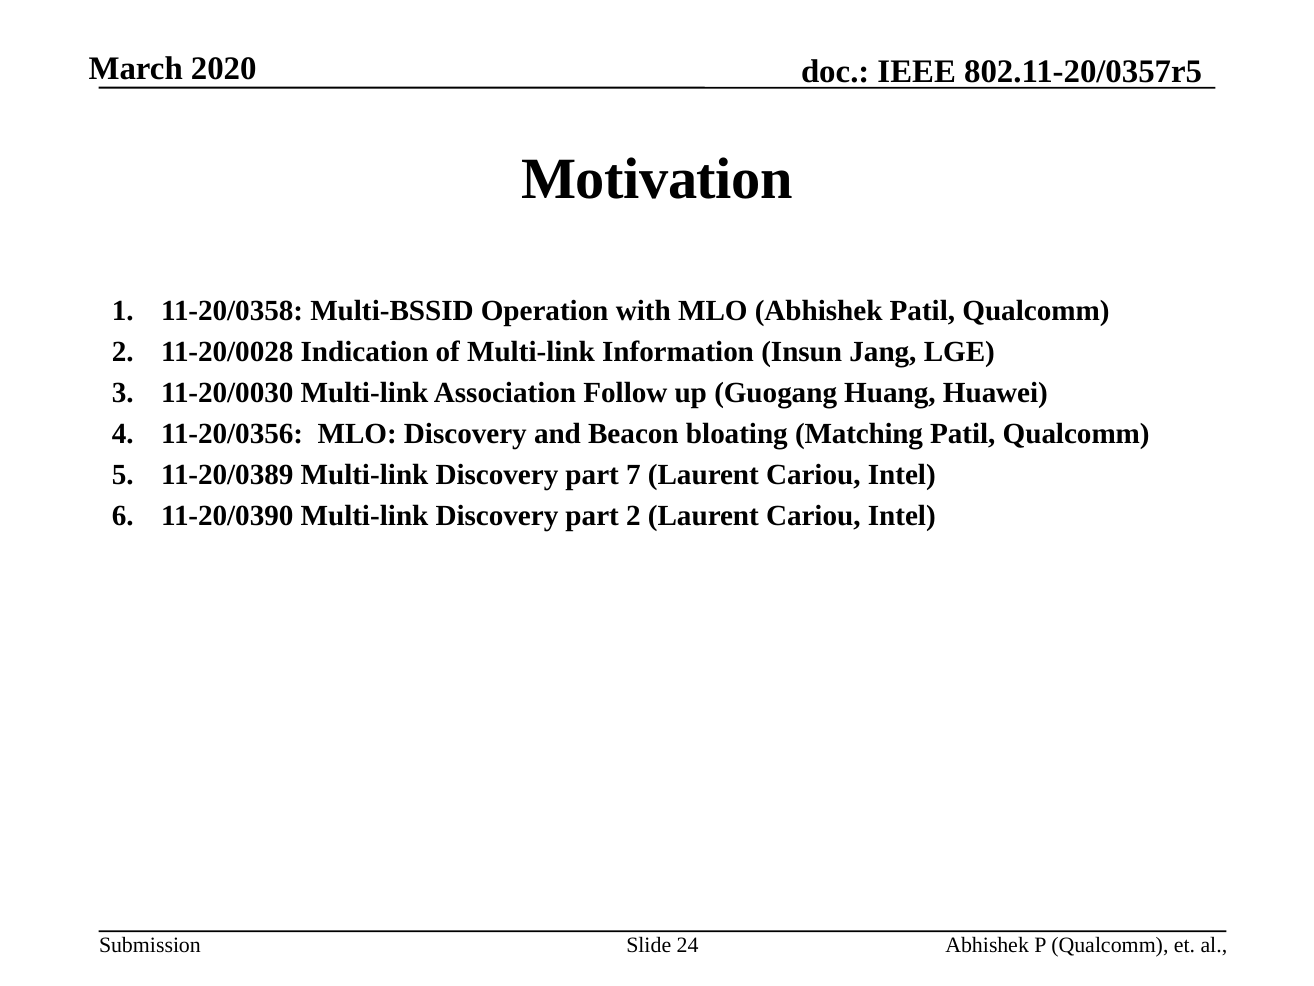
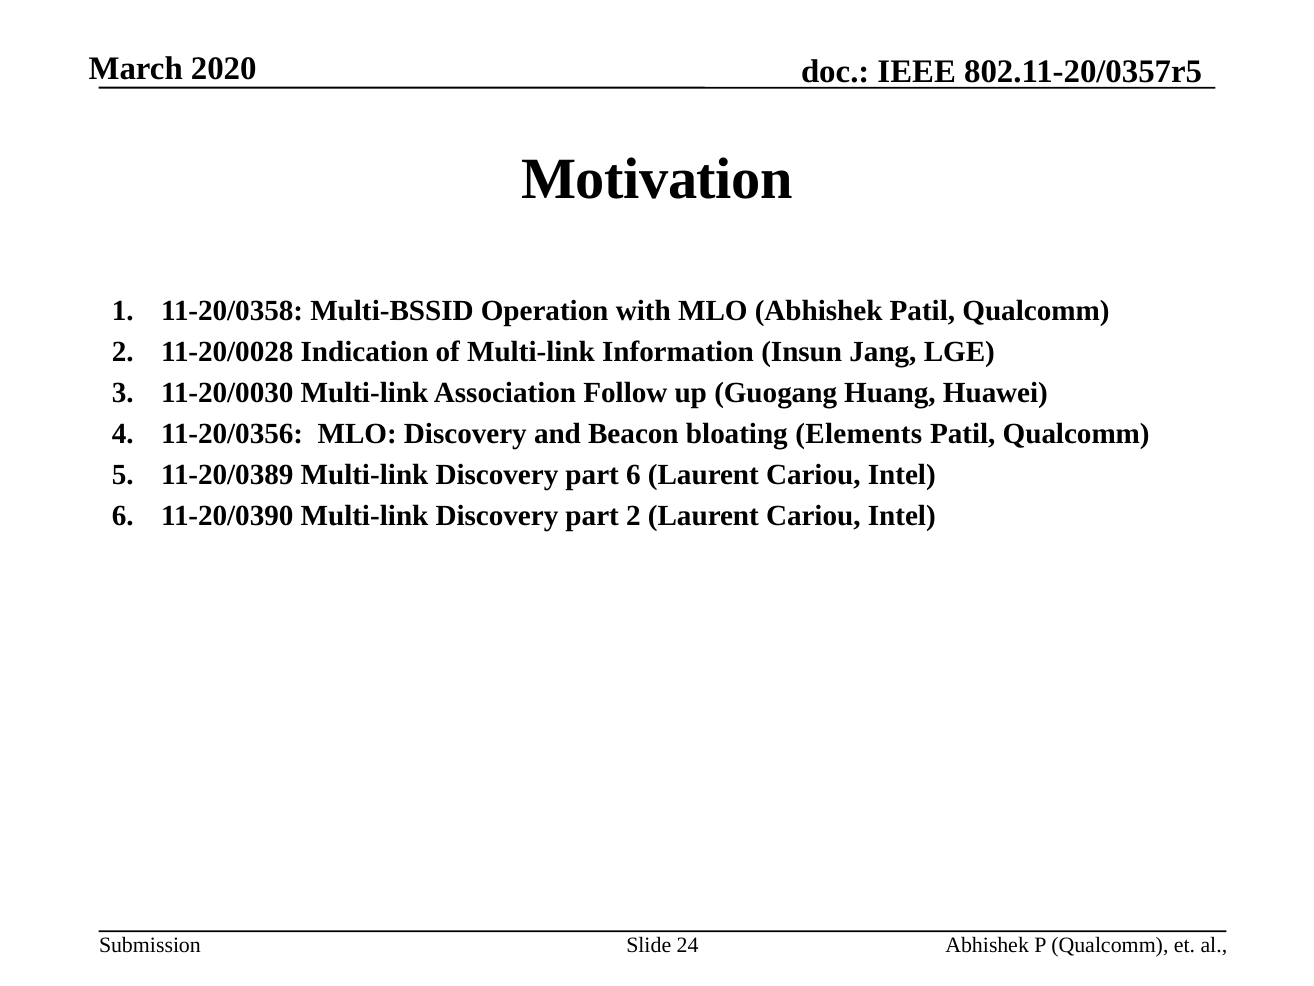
Matching: Matching -> Elements
part 7: 7 -> 6
